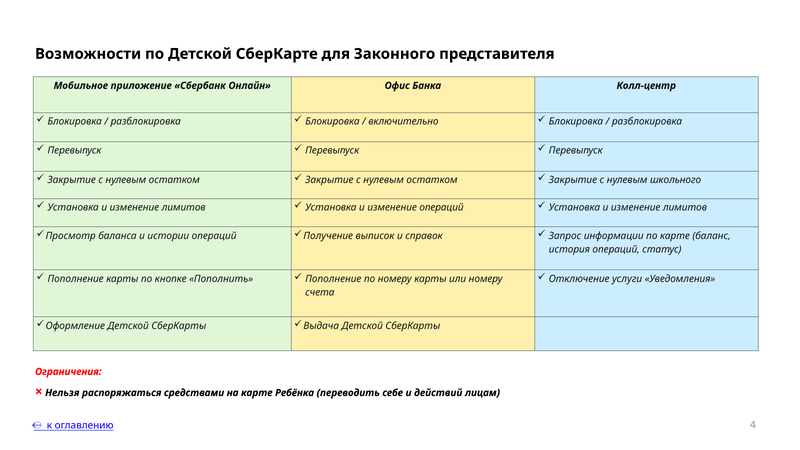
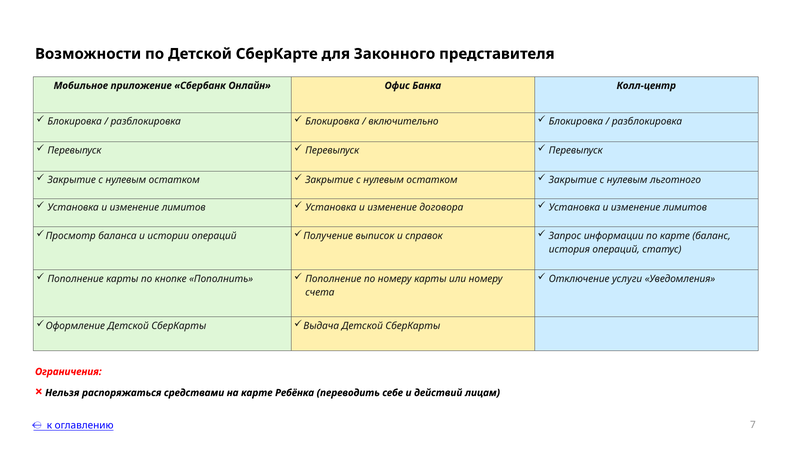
школьного: школьного -> льготного
изменение операций: операций -> договора
4: 4 -> 7
